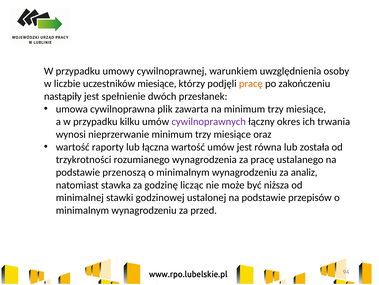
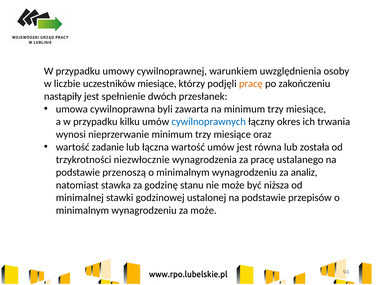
plik: plik -> byli
cywilnoprawnych colour: purple -> blue
raporty: raporty -> zadanie
rozumianego: rozumianego -> niezwłocznie
licząc: licząc -> stanu
za przed: przed -> może
